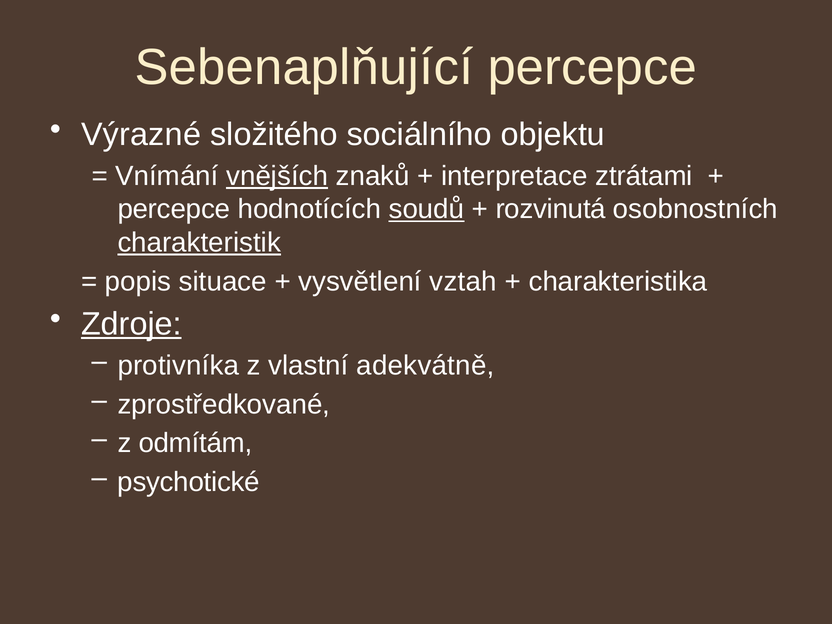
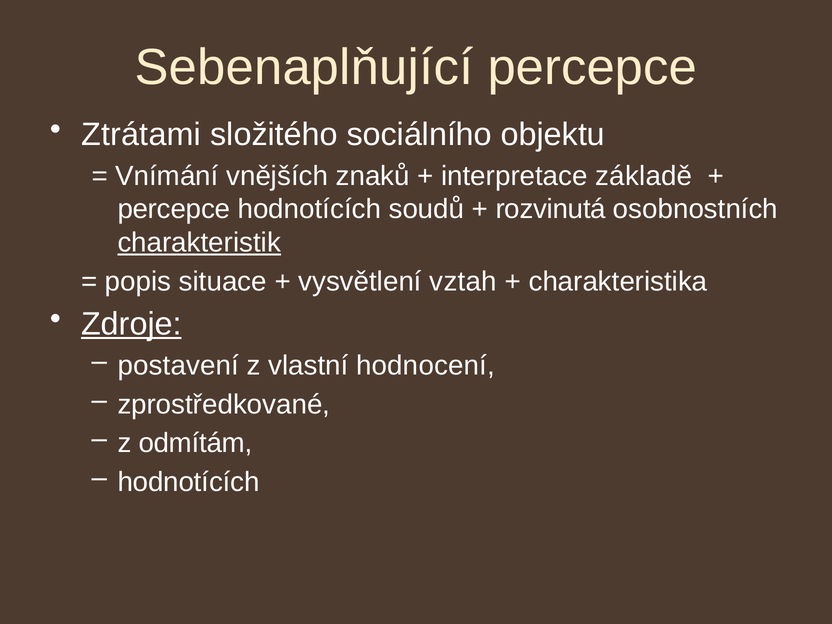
Výrazné: Výrazné -> Ztrátami
vnějších underline: present -> none
ztrátami: ztrátami -> základě
soudů underline: present -> none
protivníka: protivníka -> postavení
adekvátně: adekvátně -> hodnocení
psychotické at (189, 482): psychotické -> hodnotících
